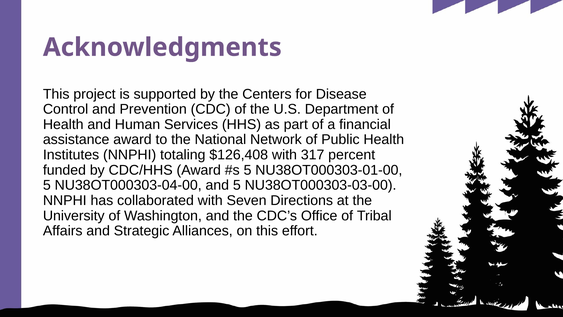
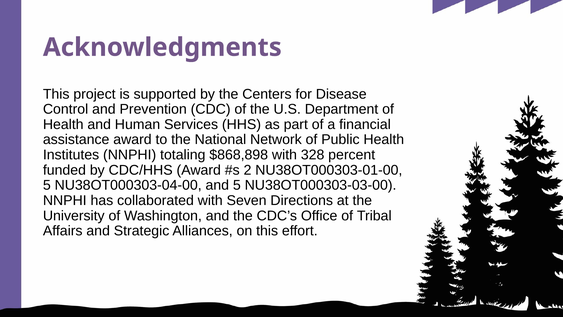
$126,408: $126,408 -> $868,898
317: 317 -> 328
5 at (248, 170): 5 -> 2
